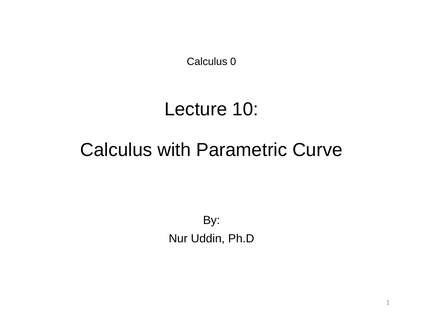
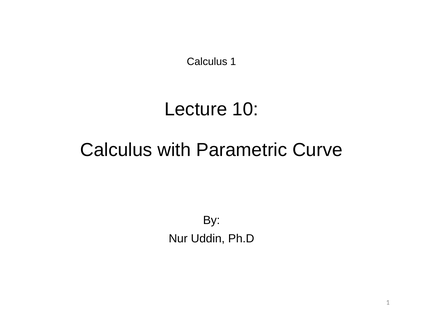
Calculus 0: 0 -> 1
